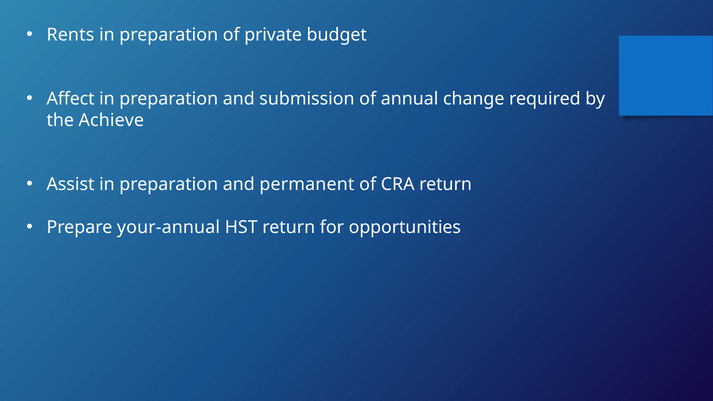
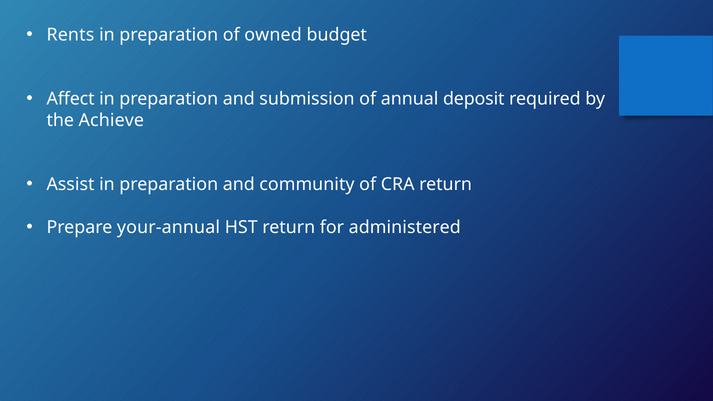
private: private -> owned
change: change -> deposit
permanent: permanent -> community
opportunities: opportunities -> administered
